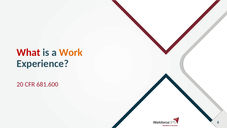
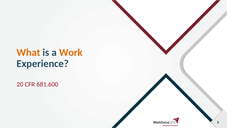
What colour: red -> orange
